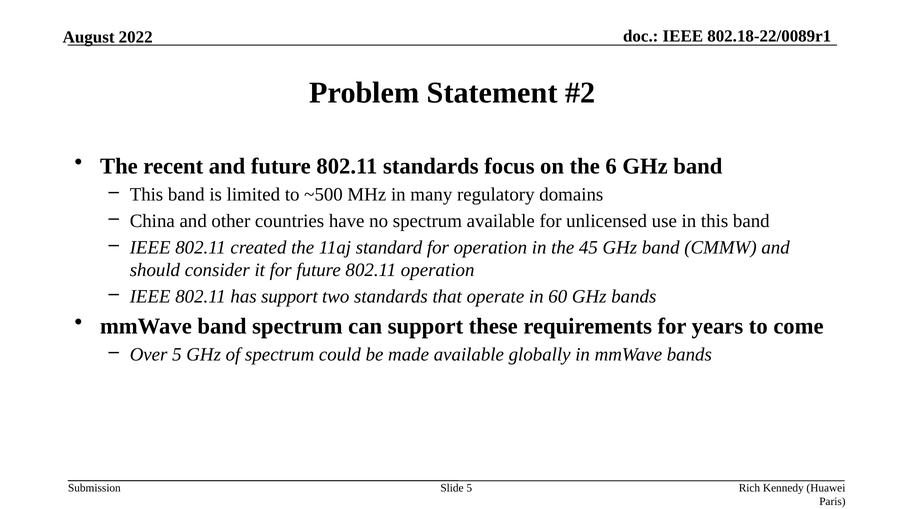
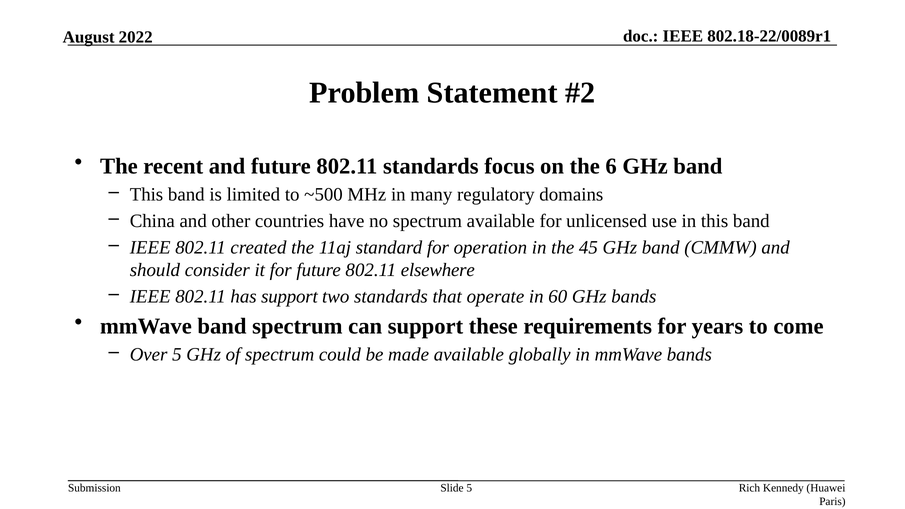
802.11 operation: operation -> elsewhere
